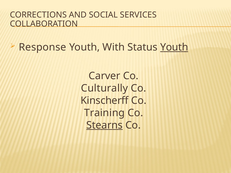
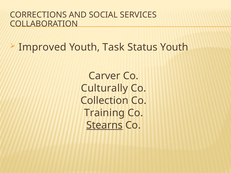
Response: Response -> Improved
With: With -> Task
Youth at (174, 47) underline: present -> none
Kinscherff: Kinscherff -> Collection
